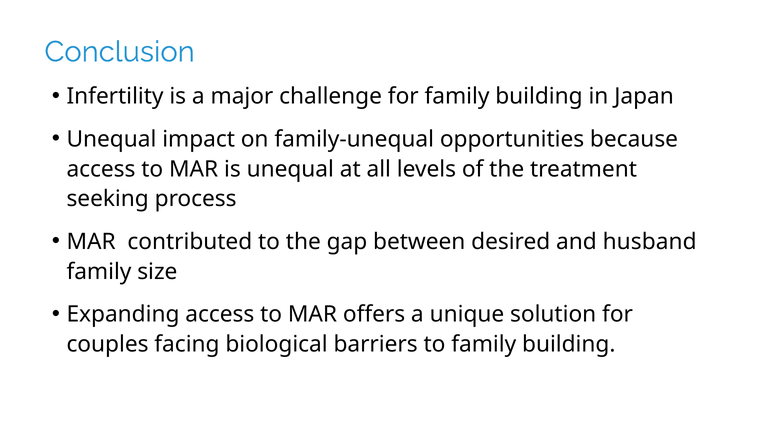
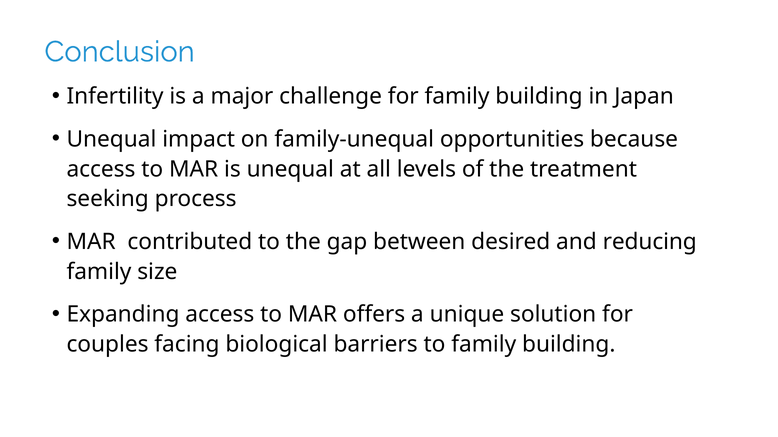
husband: husband -> reducing
